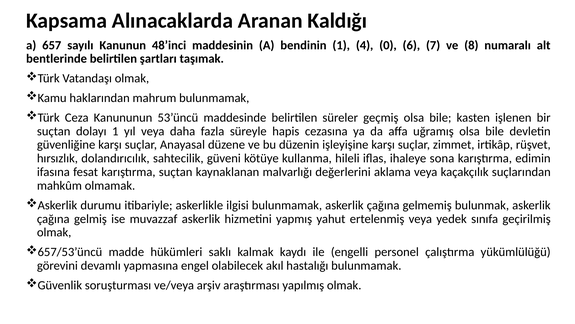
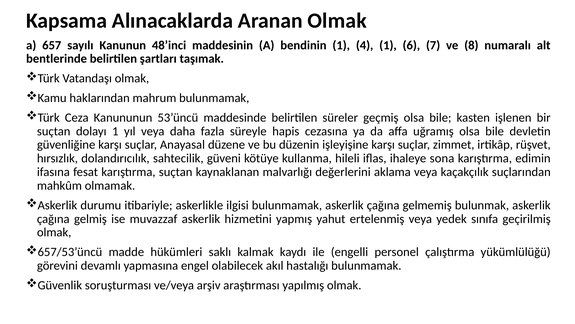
Aranan Kaldığı: Kaldığı -> Olmak
4 0: 0 -> 1
